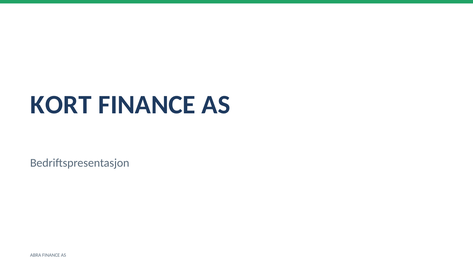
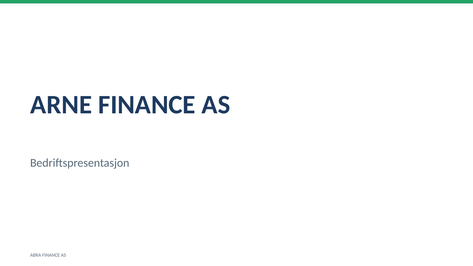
KORT: KORT -> ARNE
